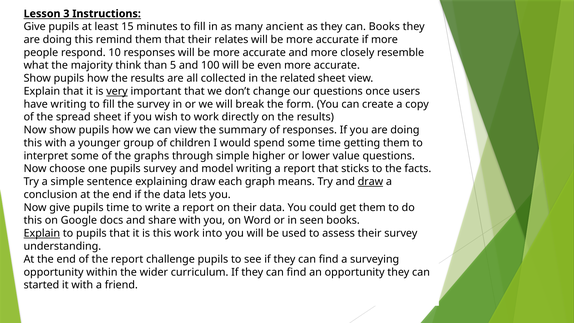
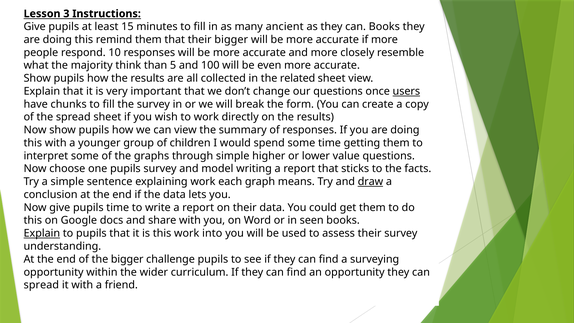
their relates: relates -> bigger
very underline: present -> none
users underline: none -> present
have writing: writing -> chunks
explaining draw: draw -> work
the report: report -> bigger
started at (41, 285): started -> spread
